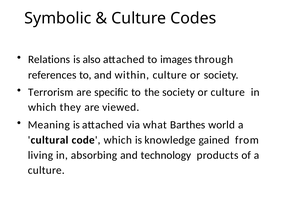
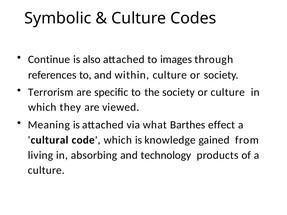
Relations: Relations -> Continue
world: world -> effect
